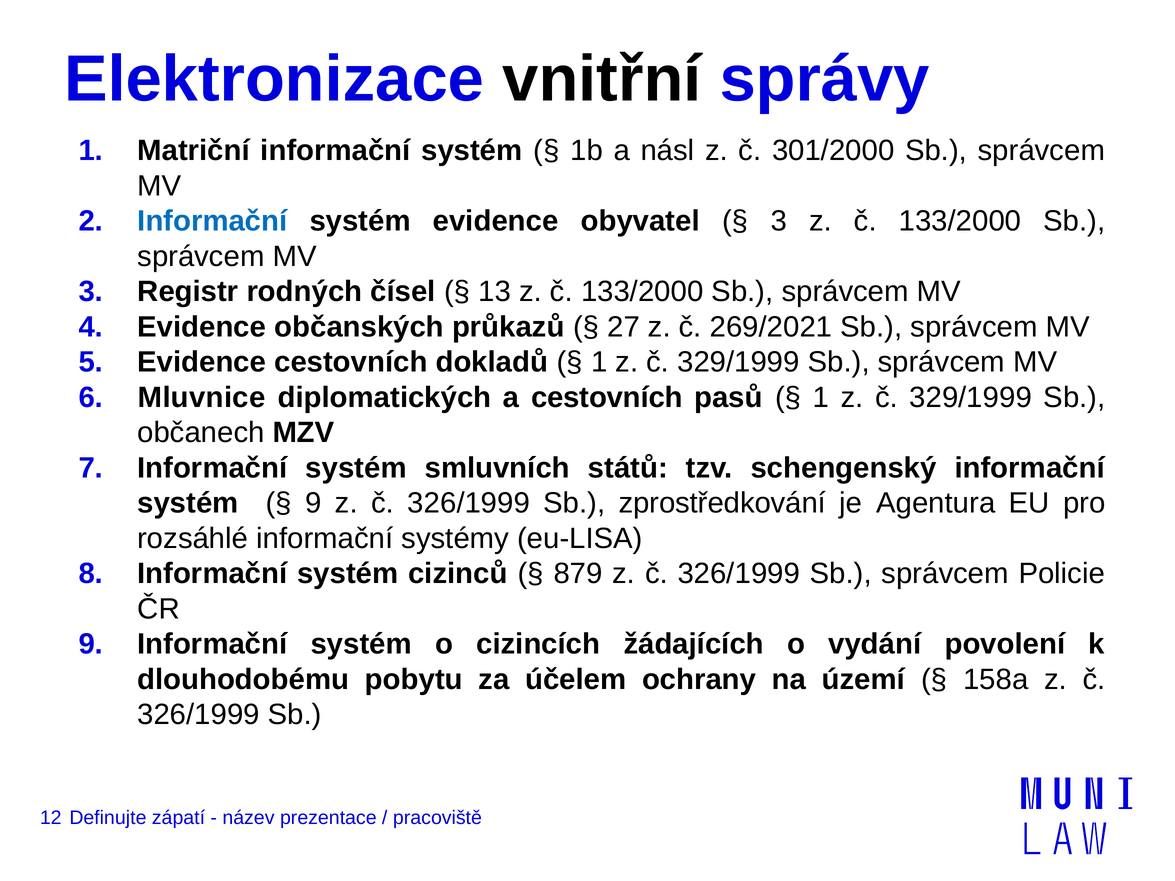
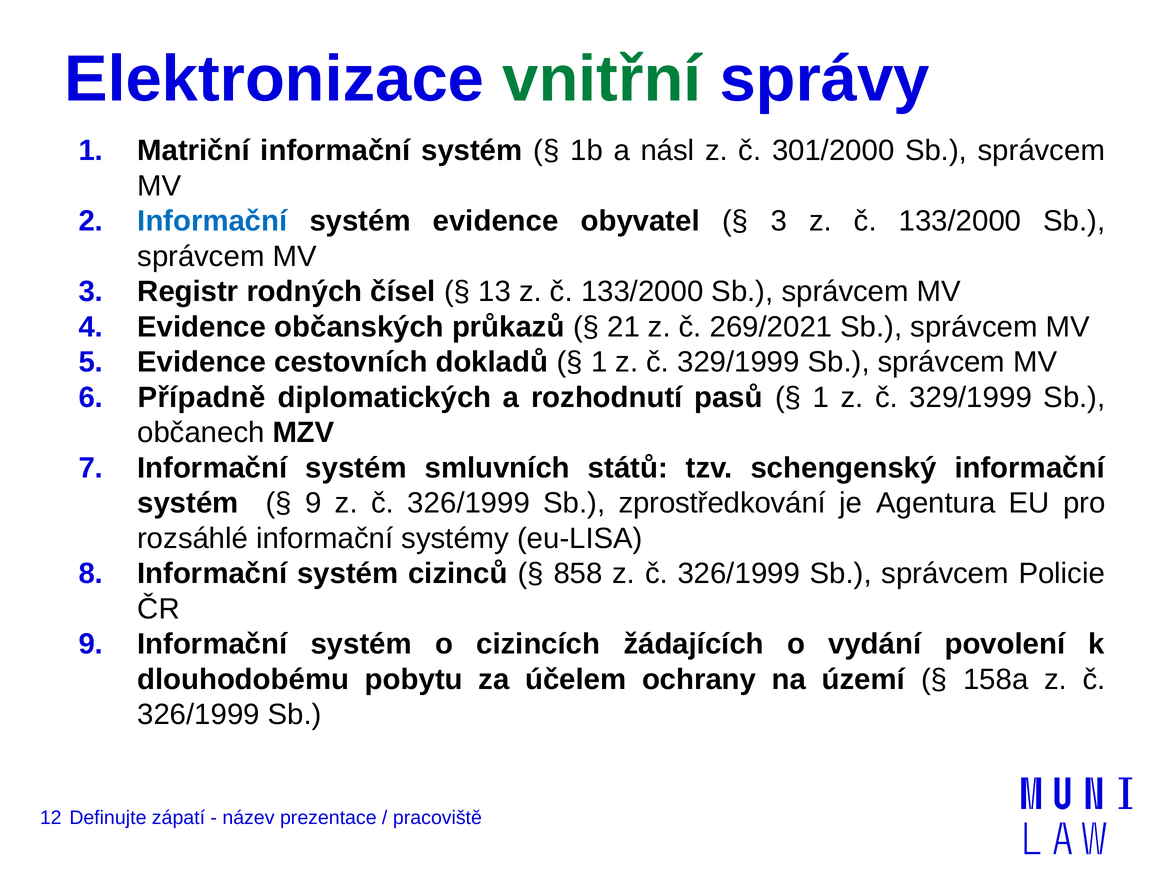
vnitřní colour: black -> green
27: 27 -> 21
Mluvnice: Mluvnice -> Případně
a cestovních: cestovních -> rozhodnutí
879: 879 -> 858
